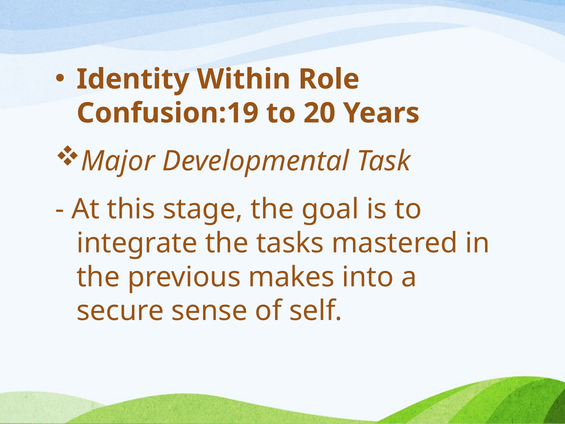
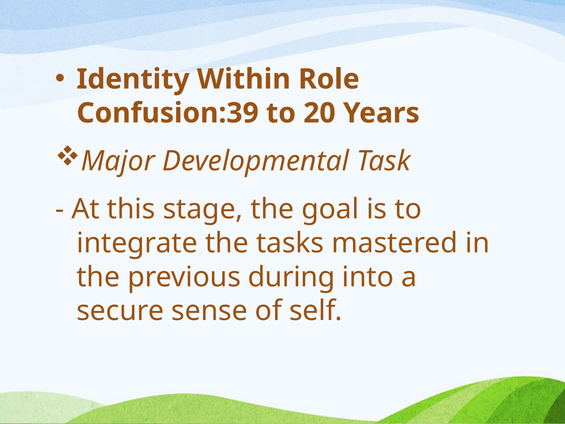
Confusion:19: Confusion:19 -> Confusion:39
makes: makes -> during
